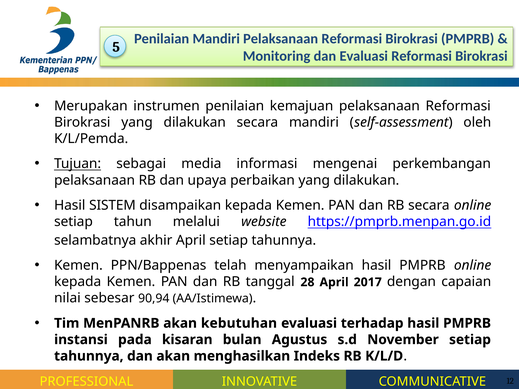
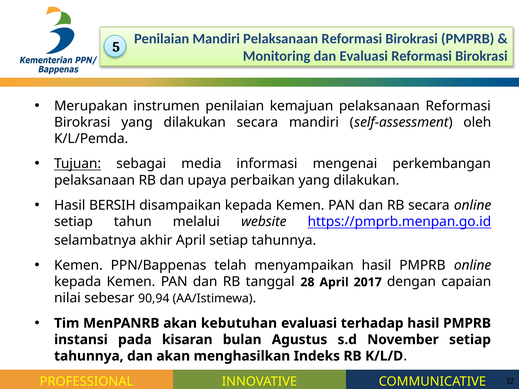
SISTEM: SISTEM -> BERSIH
